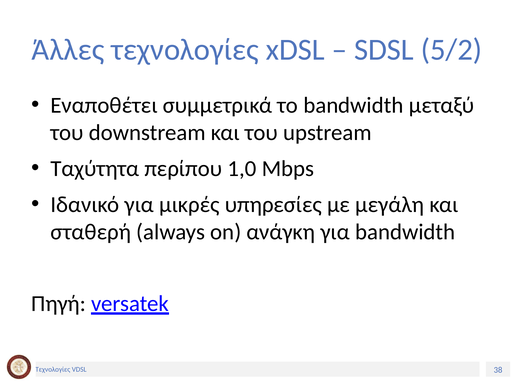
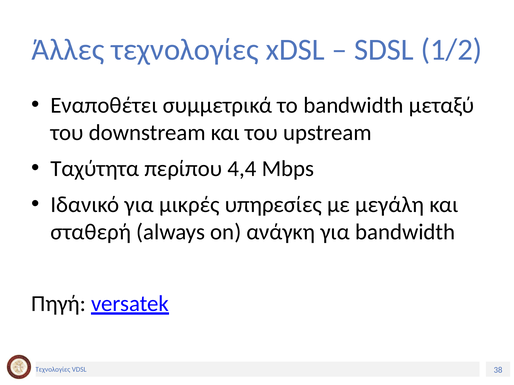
5/2: 5/2 -> 1/2
1,0: 1,0 -> 4,4
